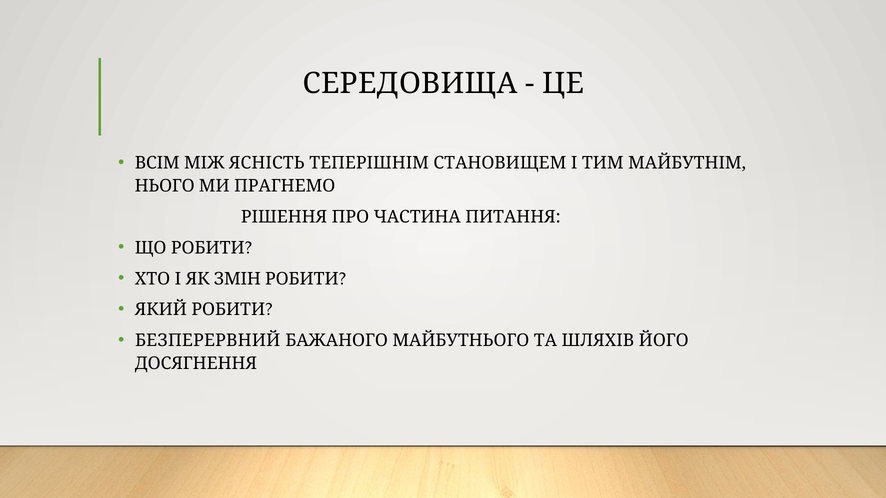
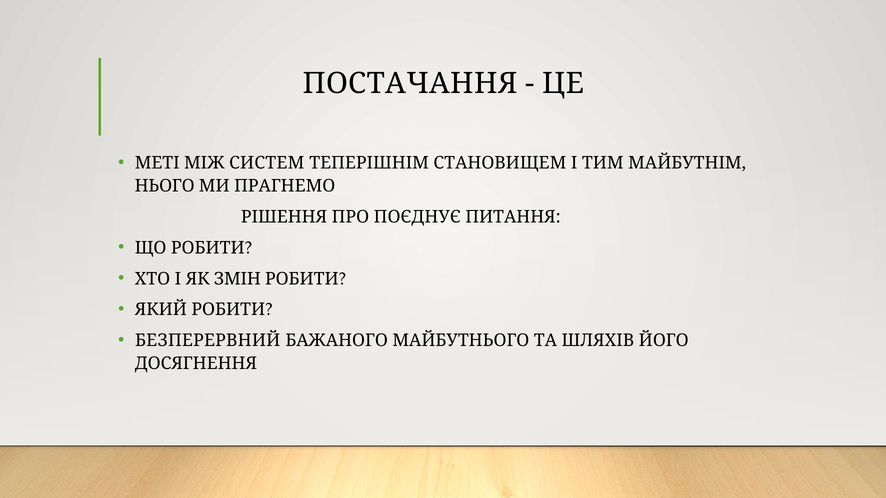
СЕРЕДОВИЩА: СЕРЕДОВИЩА -> ПОСТАЧАННЯ
ВСІМ: ВСІМ -> МЕТІ
ЯСНІСТЬ: ЯСНІСТЬ -> СИСТЕМ
ЧАСТИНА: ЧАСТИНА -> ПОЄДНУЄ
